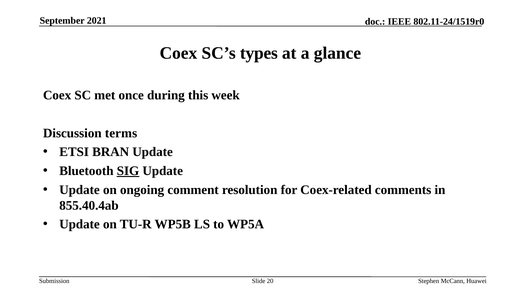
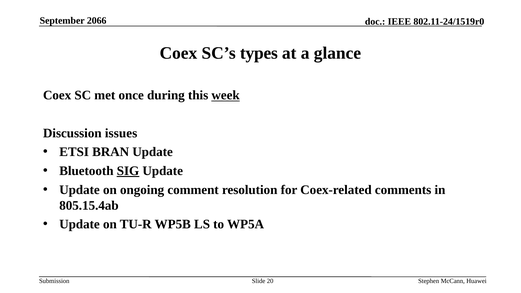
2021: 2021 -> 2066
week underline: none -> present
terms: terms -> issues
855.40.4ab: 855.40.4ab -> 805.15.4ab
